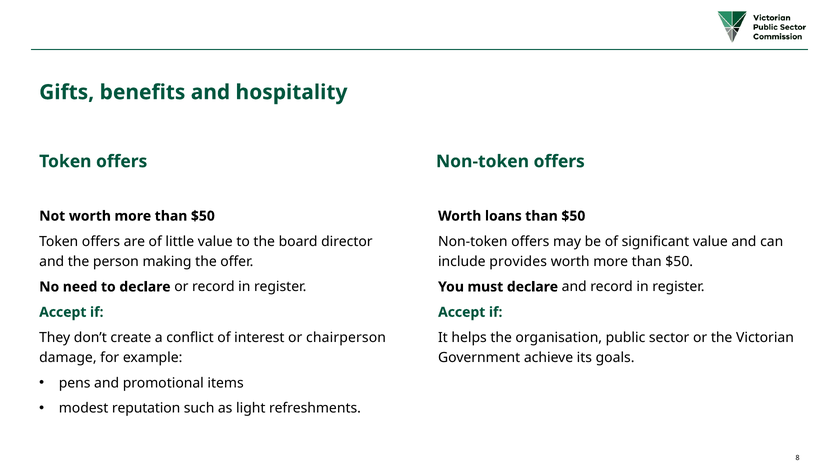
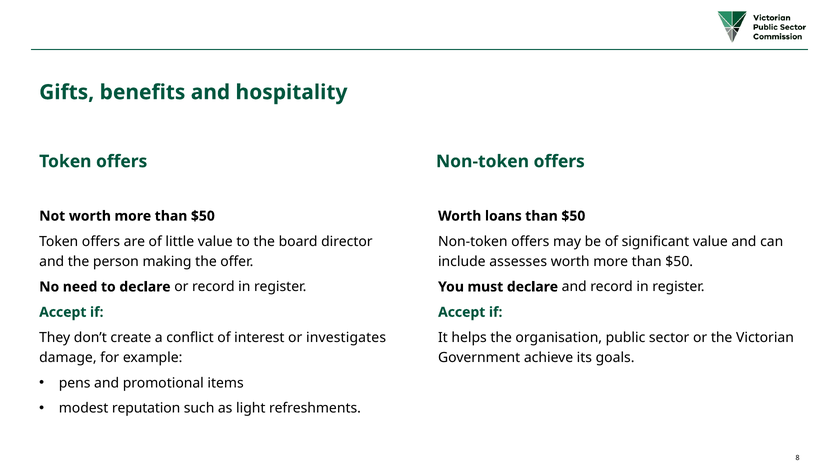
provides: provides -> assesses
chairperson: chairperson -> investigates
